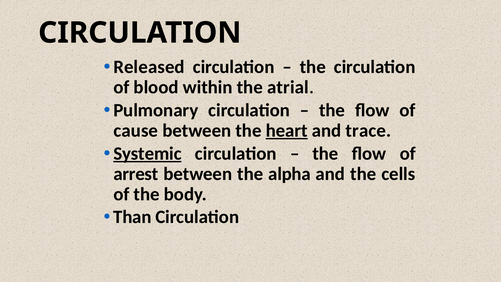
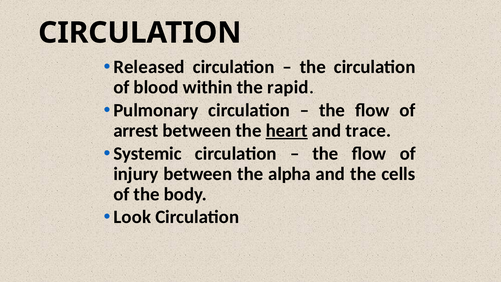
atrial: atrial -> rapid
cause: cause -> arrest
Systemic underline: present -> none
arrest: arrest -> injury
Than: Than -> Look
